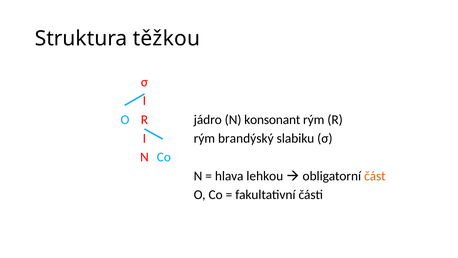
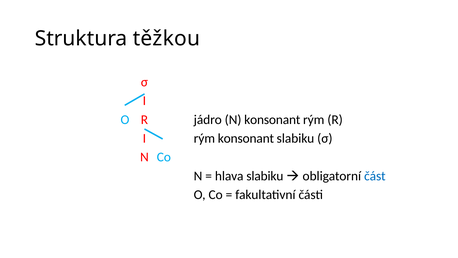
rým brandýský: brandýský -> konsonant
hlava lehkou: lehkou -> slabiku
část colour: orange -> blue
